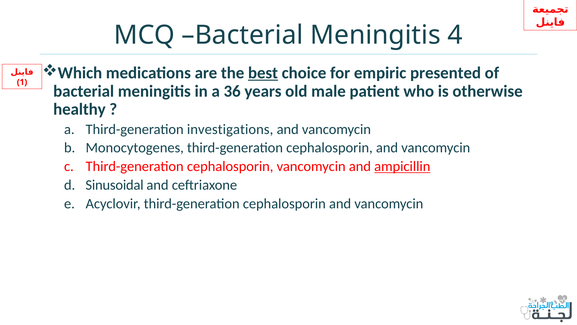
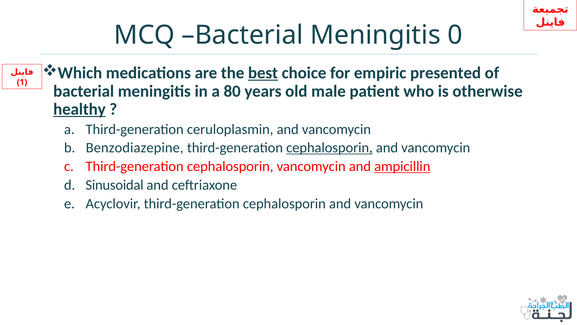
4: 4 -> 0
36: 36 -> 80
healthy underline: none -> present
investigations: investigations -> ceruloplasmin
Monocytogenes: Monocytogenes -> Benzodiazepine
cephalosporin at (329, 148) underline: none -> present
